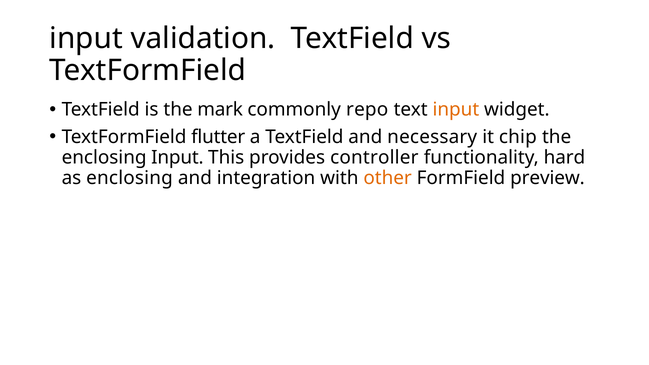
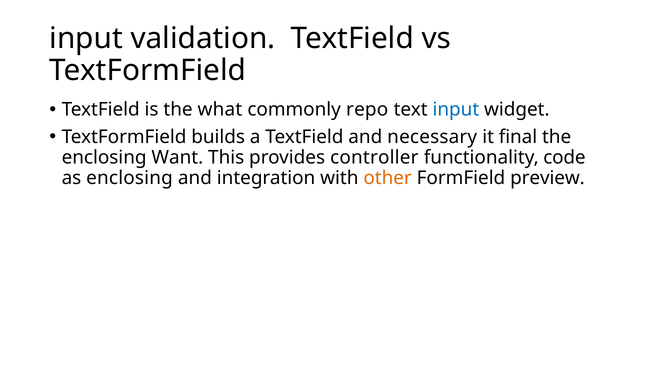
mark: mark -> what
input at (456, 110) colour: orange -> blue
flutter: flutter -> builds
chip: chip -> final
enclosing Input: Input -> Want
hard: hard -> code
